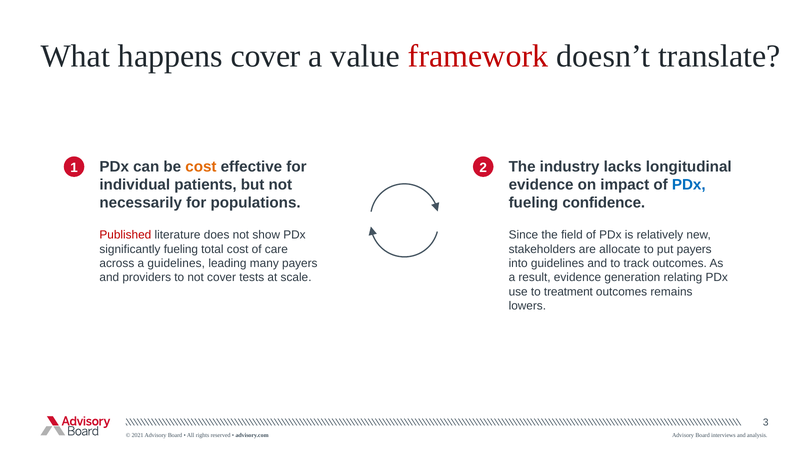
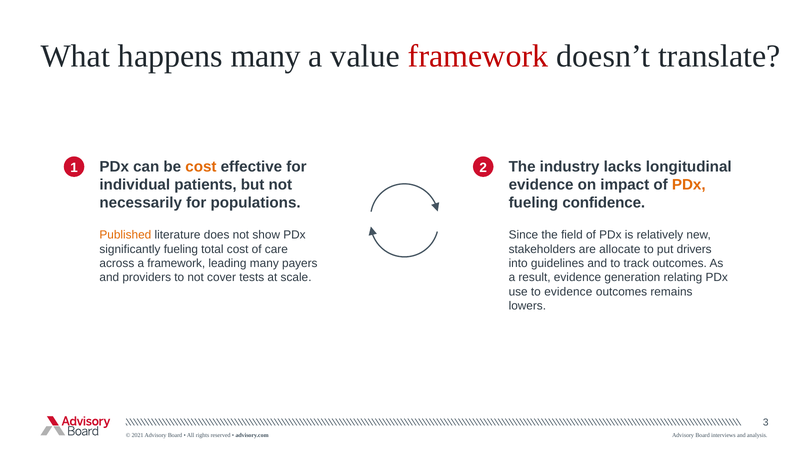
happens cover: cover -> many
PDx at (689, 185) colour: blue -> orange
Published colour: red -> orange
put payers: payers -> drivers
a guidelines: guidelines -> framework
to treatment: treatment -> evidence
